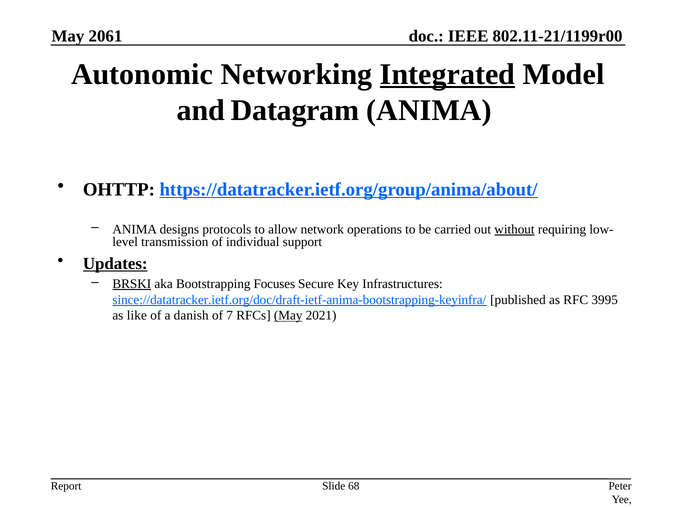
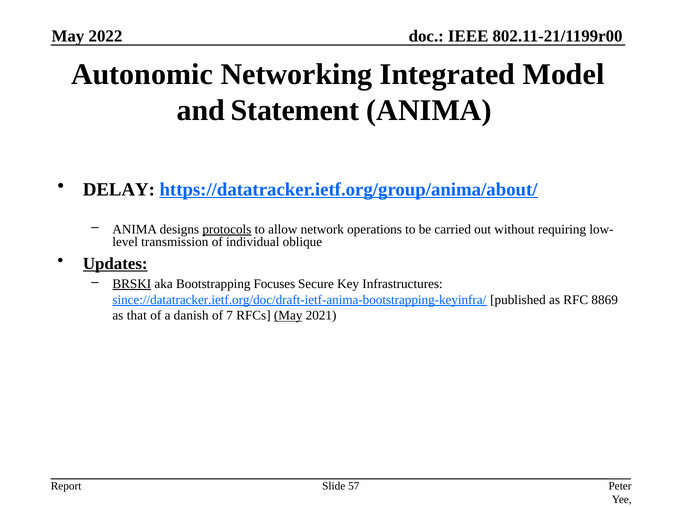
2061: 2061 -> 2022
Integrated underline: present -> none
Datagram: Datagram -> Statement
OHTTP: OHTTP -> DELAY
protocols underline: none -> present
without underline: present -> none
support: support -> oblique
3995: 3995 -> 8869
like: like -> that
68: 68 -> 57
